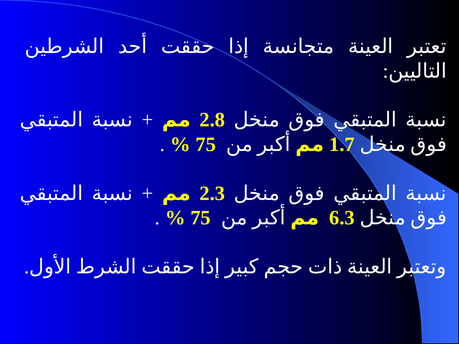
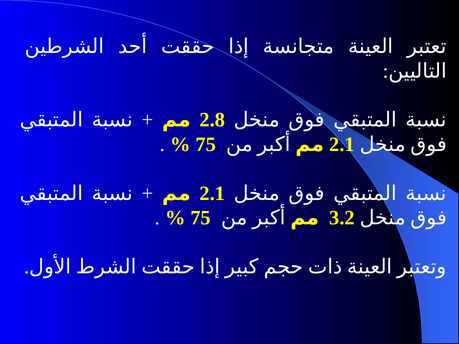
1.7 at (342, 144): 1.7 -> 2.1
2.3 at (212, 193): 2.3 -> 2.1
6.3: 6.3 -> 3.2
